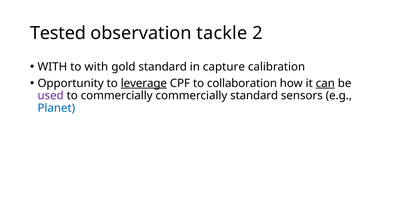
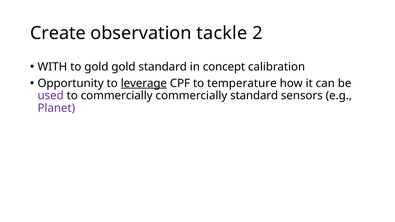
Tested: Tested -> Create
to with: with -> gold
capture: capture -> concept
collaboration: collaboration -> temperature
can underline: present -> none
Planet colour: blue -> purple
